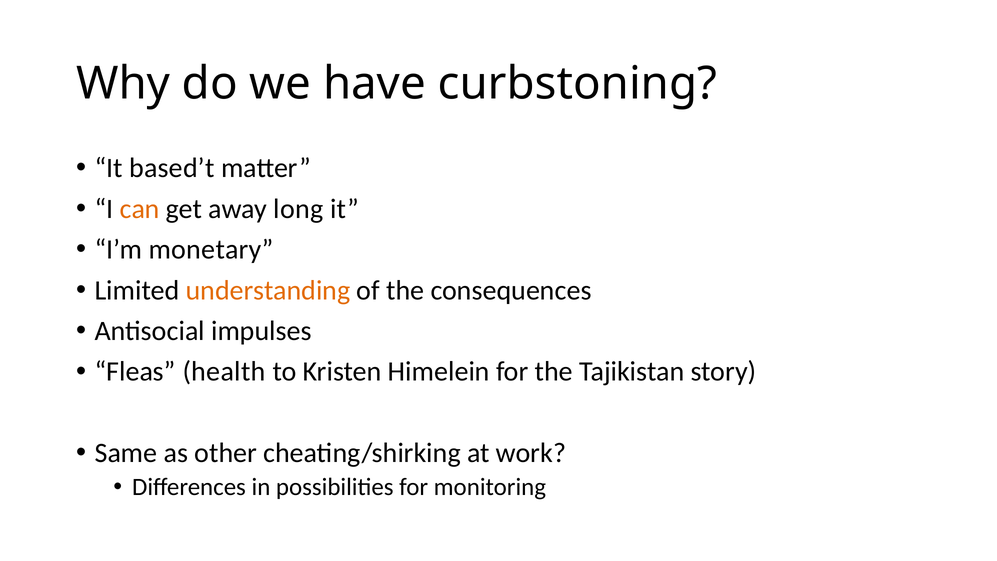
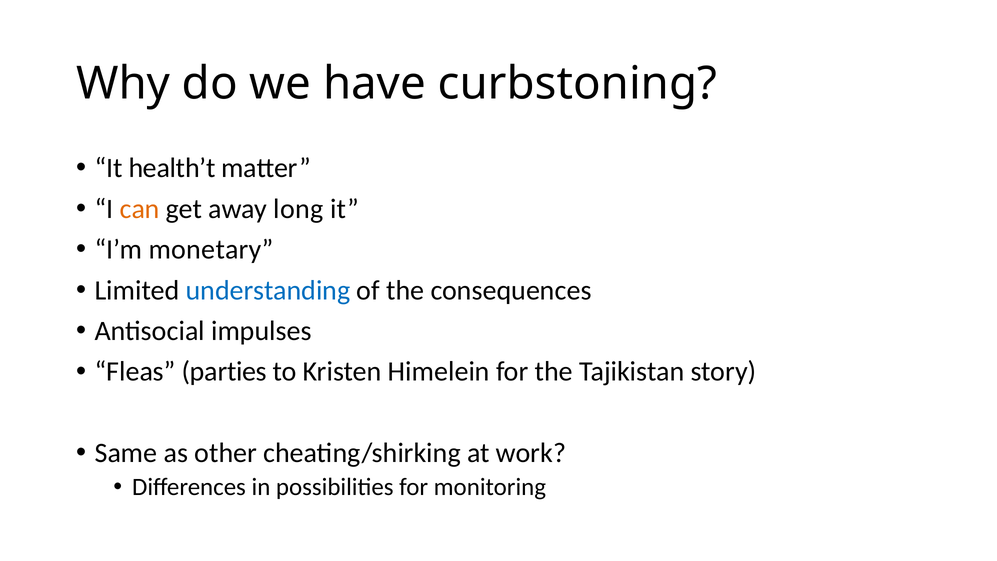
based’t: based’t -> health’t
understanding colour: orange -> blue
health: health -> parties
